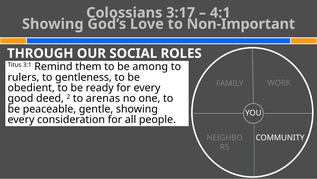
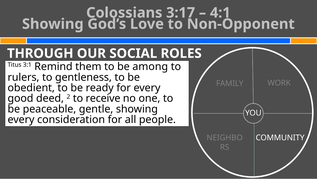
Non-Important: Non-Important -> Non-Opponent
arenas: arenas -> receive
